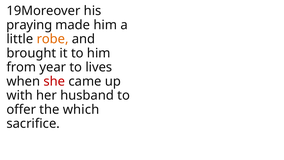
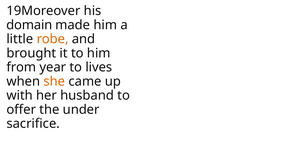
praying: praying -> domain
she colour: red -> orange
which: which -> under
